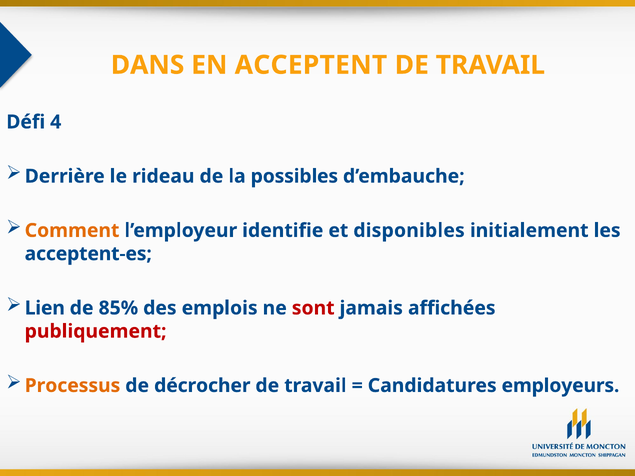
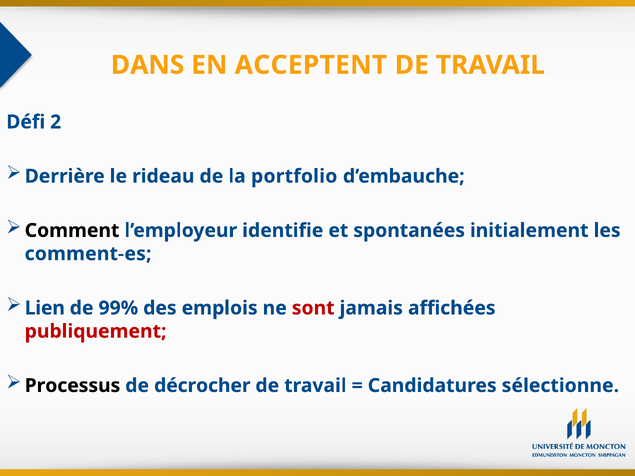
4: 4 -> 2
possibles: possibles -> portfolio
Comment colour: orange -> black
disponibles: disponibles -> spontanées
acceptent-es: acceptent-es -> comment-es
85%: 85% -> 99%
Processus colour: orange -> black
employeurs: employeurs -> sélectionne
